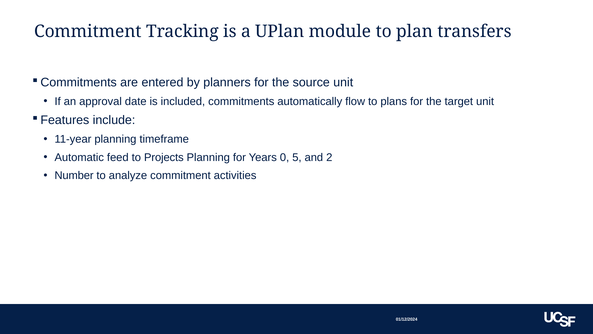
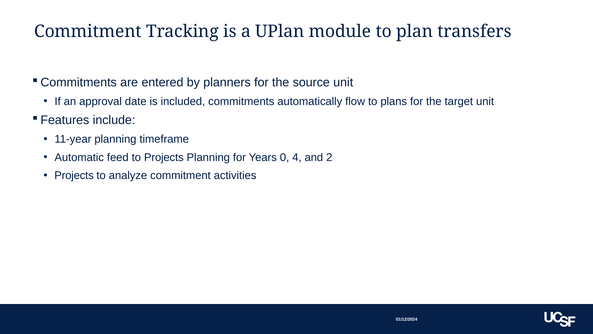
5: 5 -> 4
Number at (74, 175): Number -> Projects
